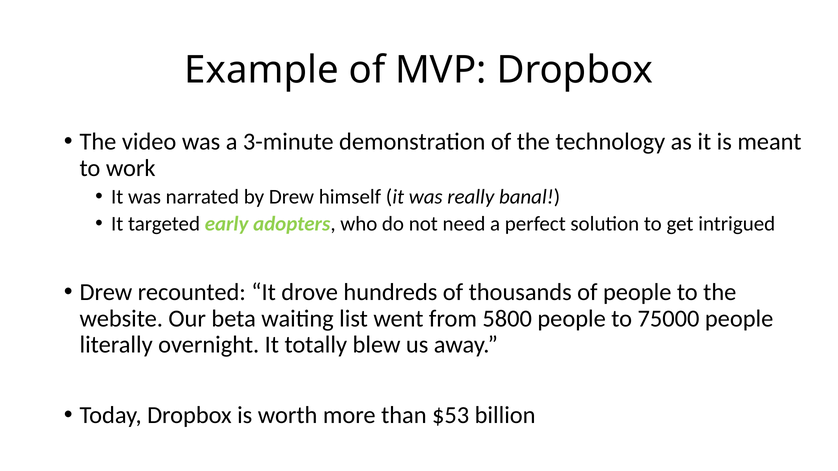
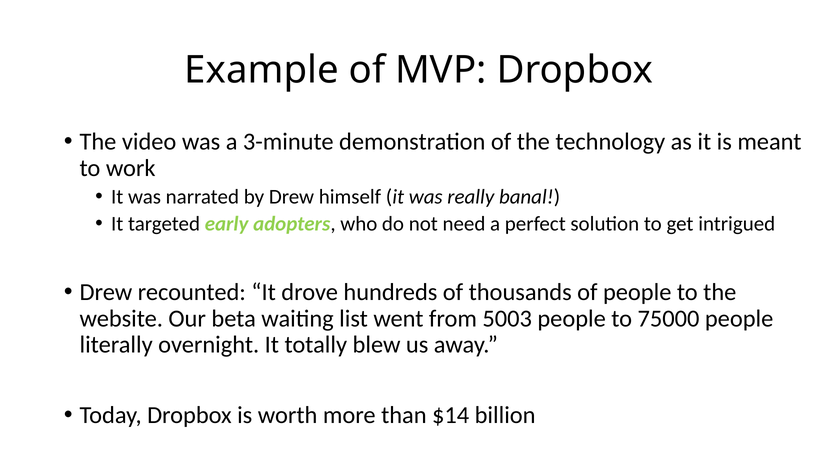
5800: 5800 -> 5003
$53: $53 -> $14
